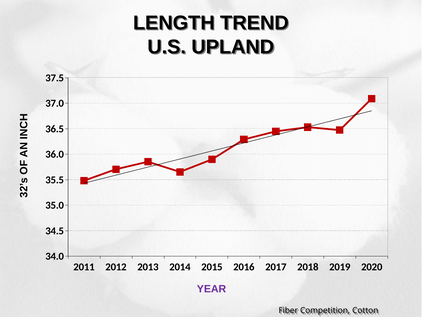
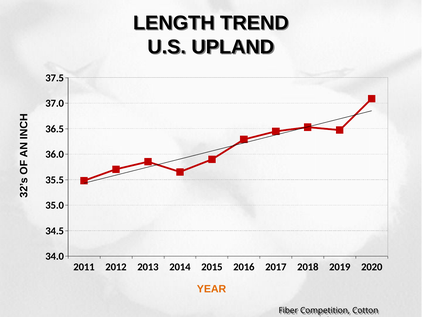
YEAR colour: purple -> orange
